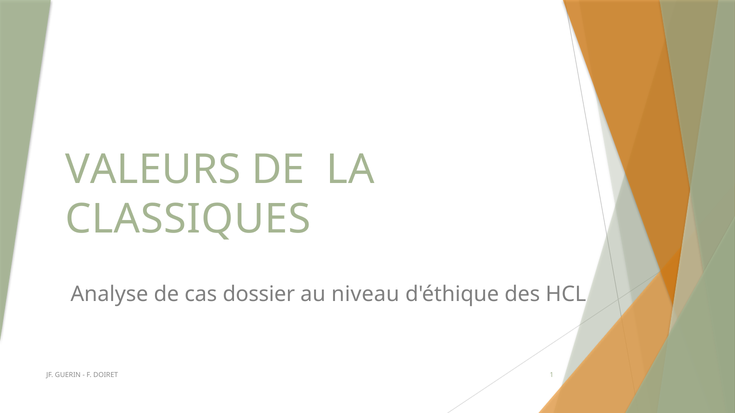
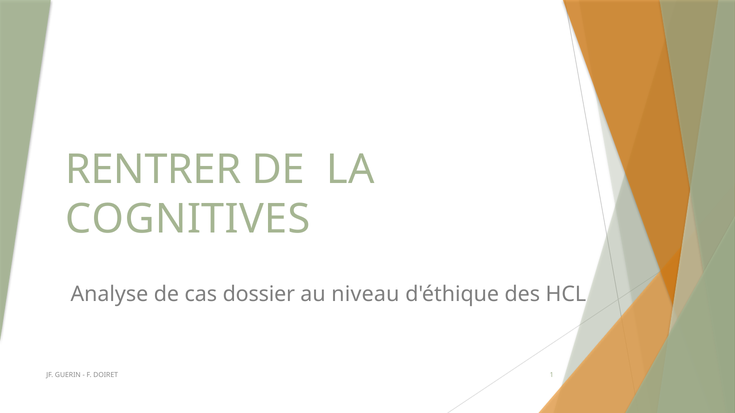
VALEURS: VALEURS -> RENTRER
CLASSIQUES: CLASSIQUES -> COGNITIVES
